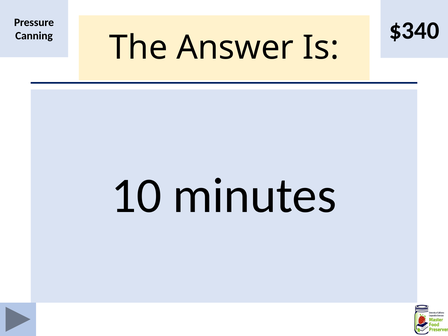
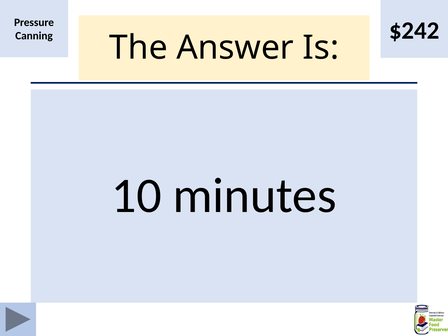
$340: $340 -> $242
